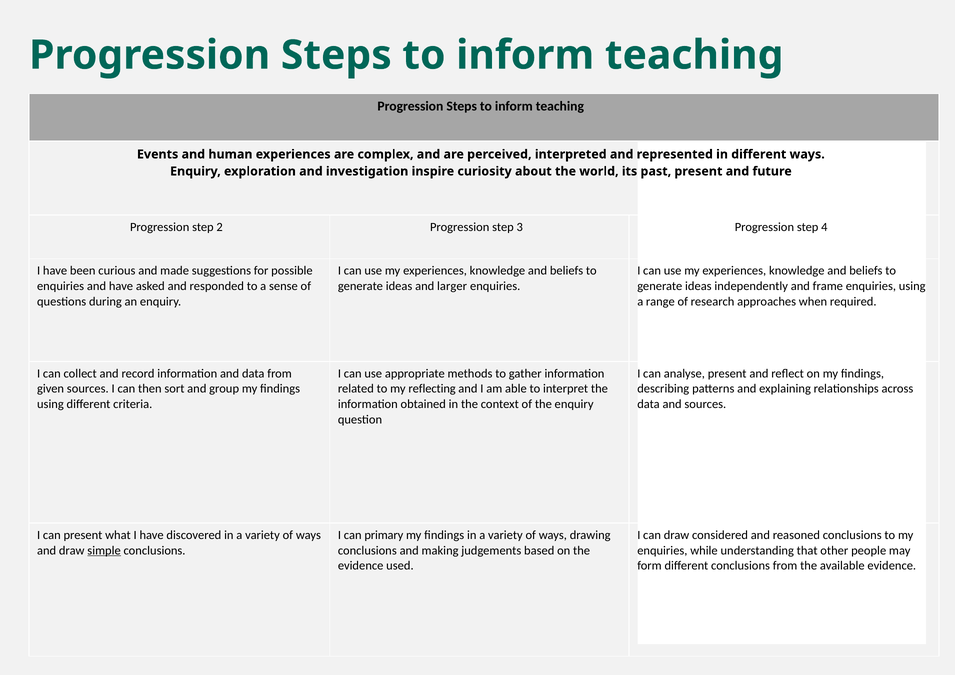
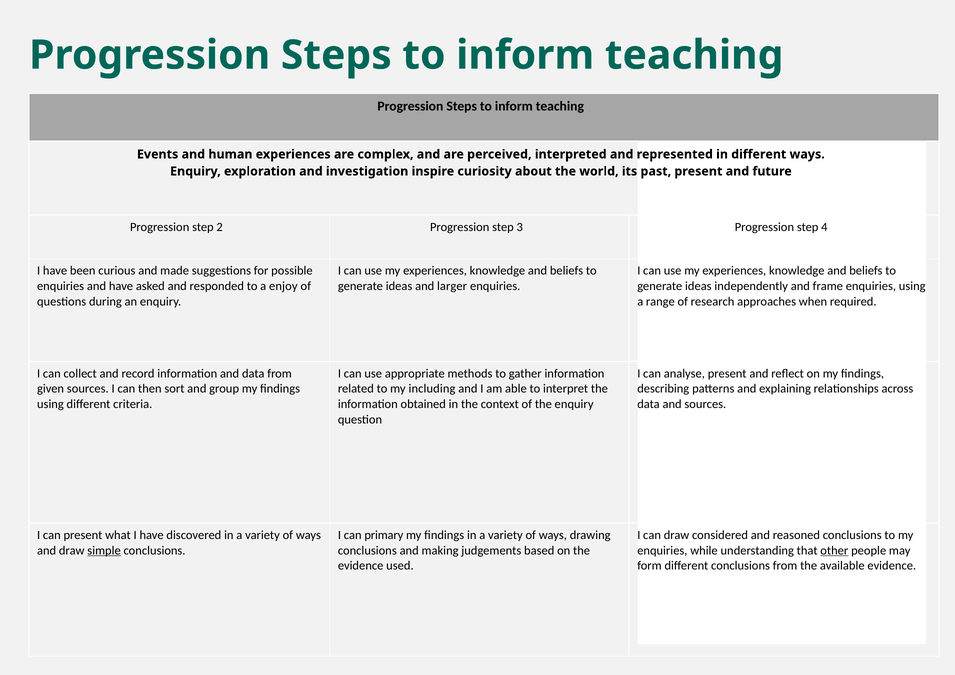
sense: sense -> enjoy
reflecting: reflecting -> including
other underline: none -> present
